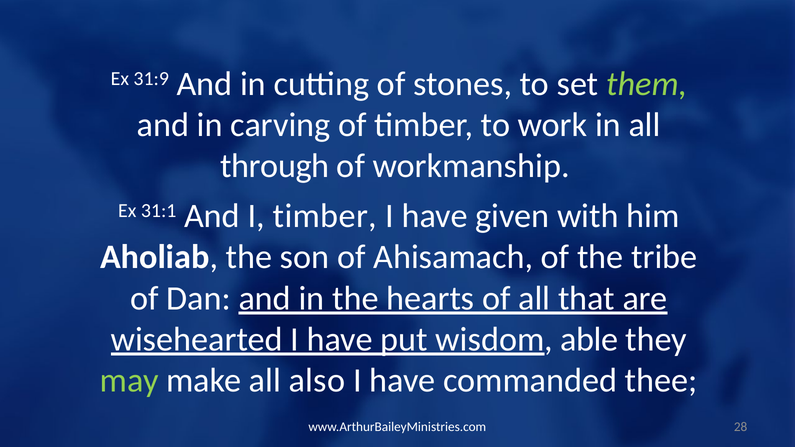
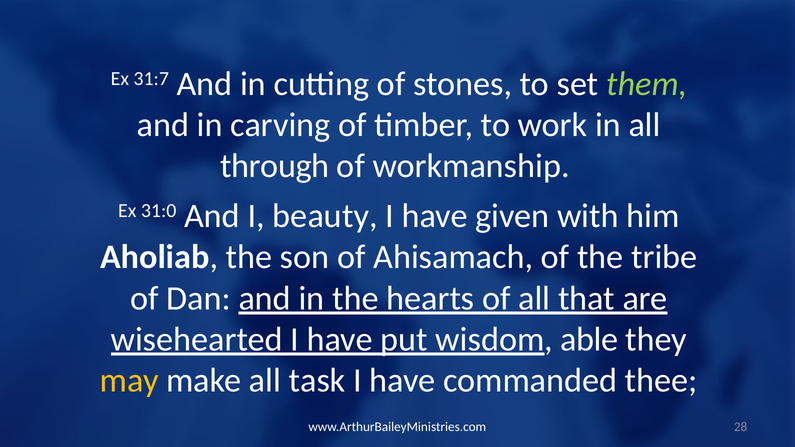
31:9: 31:9 -> 31:7
31:1: 31:1 -> 31:0
I timber: timber -> beauty
may colour: light green -> yellow
also: also -> task
